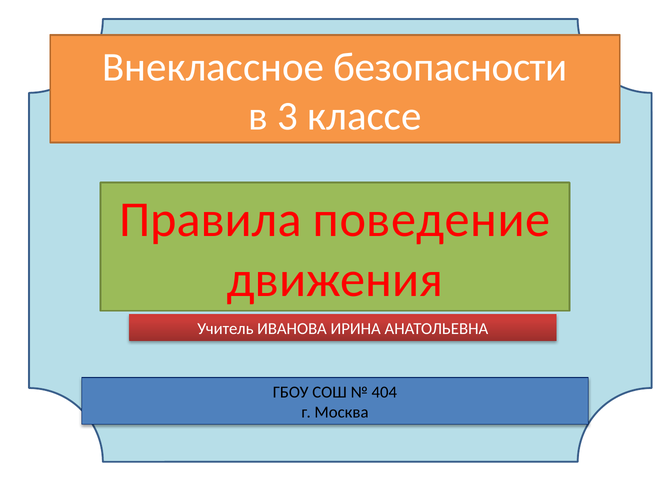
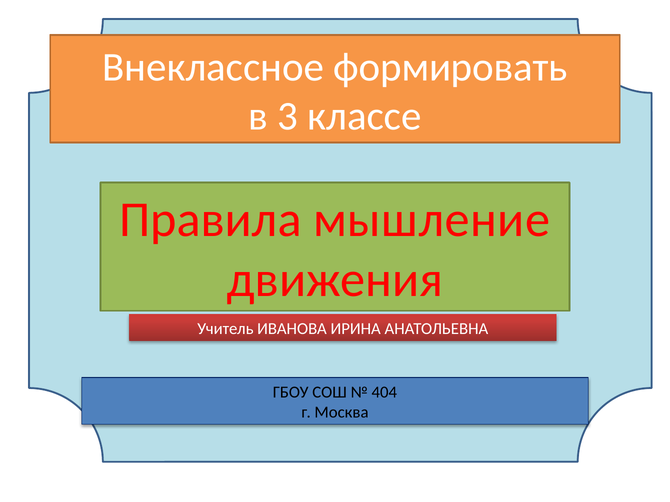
безопасности: безопасности -> формировать
поведение: поведение -> мышление
